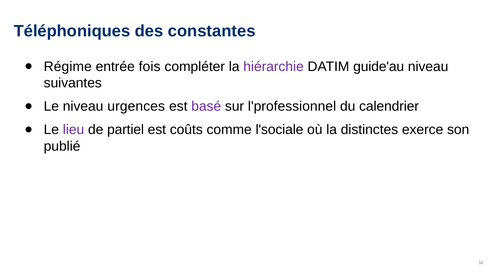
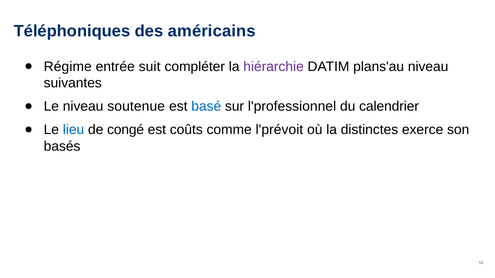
constantes: constantes -> américains
fois: fois -> suit
guide'au: guide'au -> plans'au
urgences: urgences -> soutenue
basé colour: purple -> blue
lieu colour: purple -> blue
partiel: partiel -> congé
l'sociale: l'sociale -> l'prévoit
publié: publié -> basés
